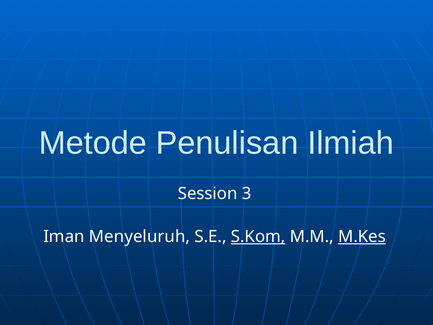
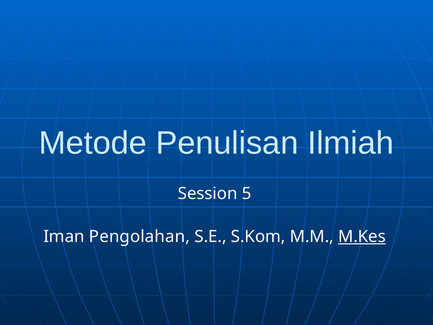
3: 3 -> 5
Menyeluruh: Menyeluruh -> Pengolahan
S.Kom underline: present -> none
